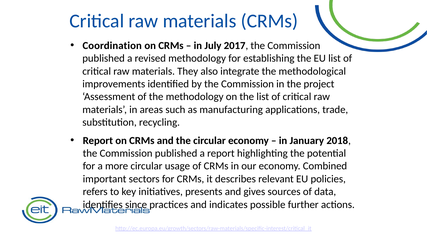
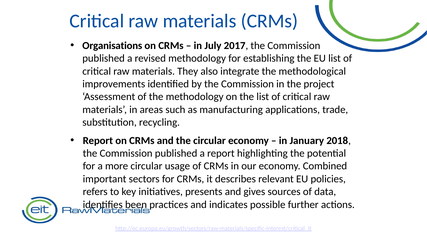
Coordination: Coordination -> Organisations
since: since -> been
